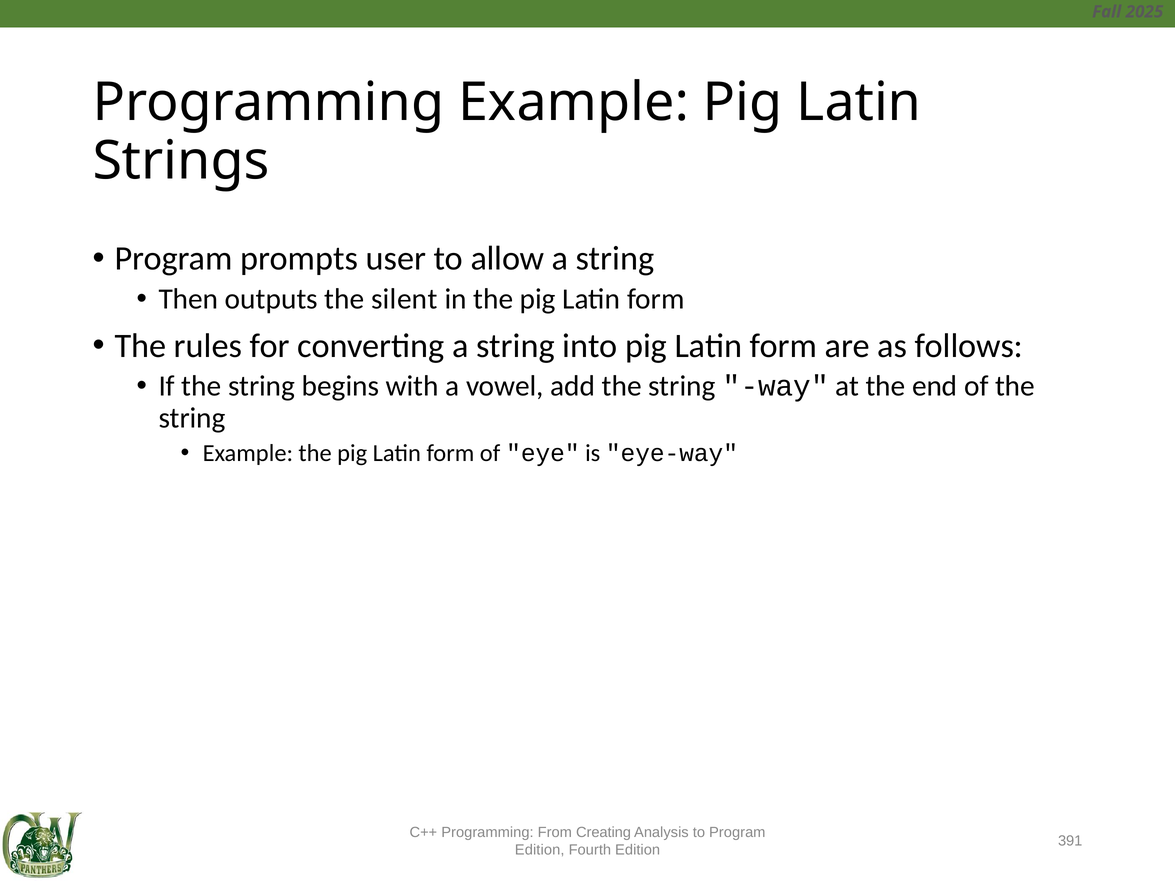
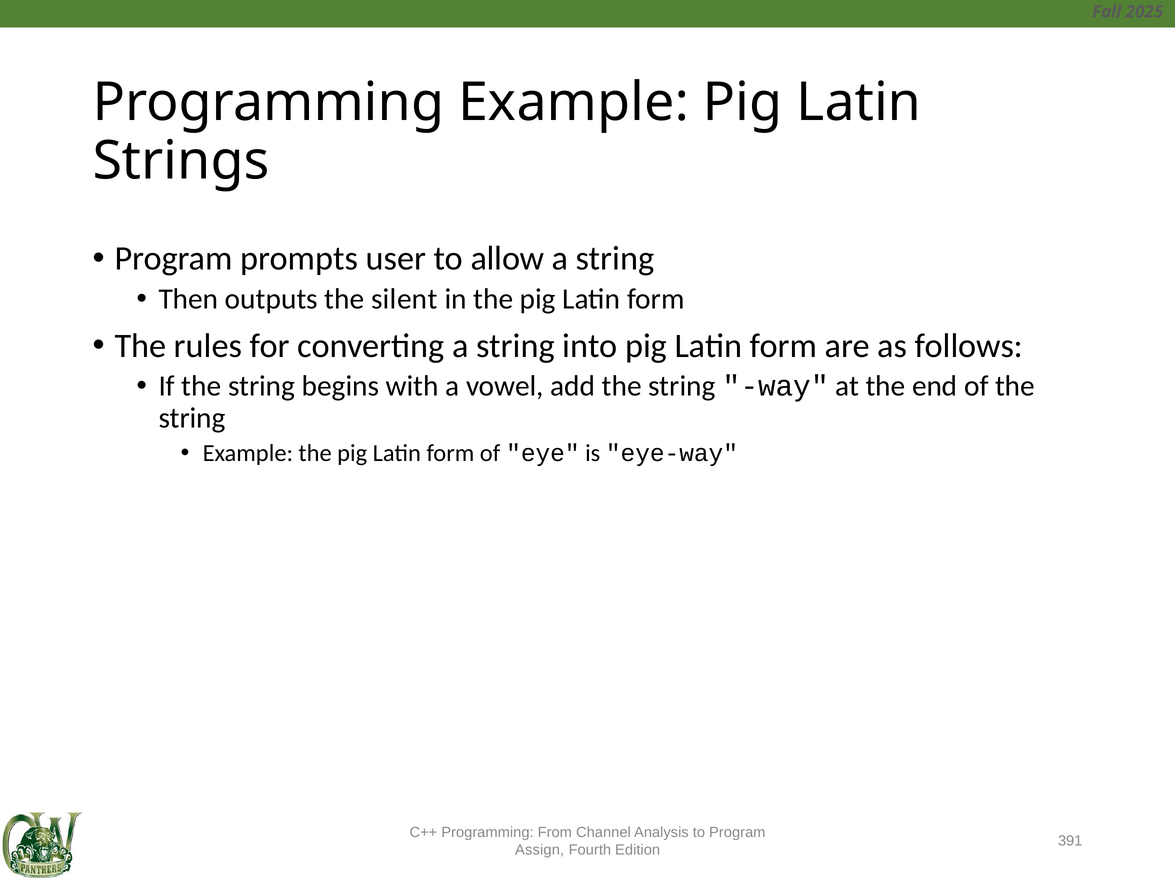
Creating: Creating -> Channel
Edition at (540, 850): Edition -> Assign
